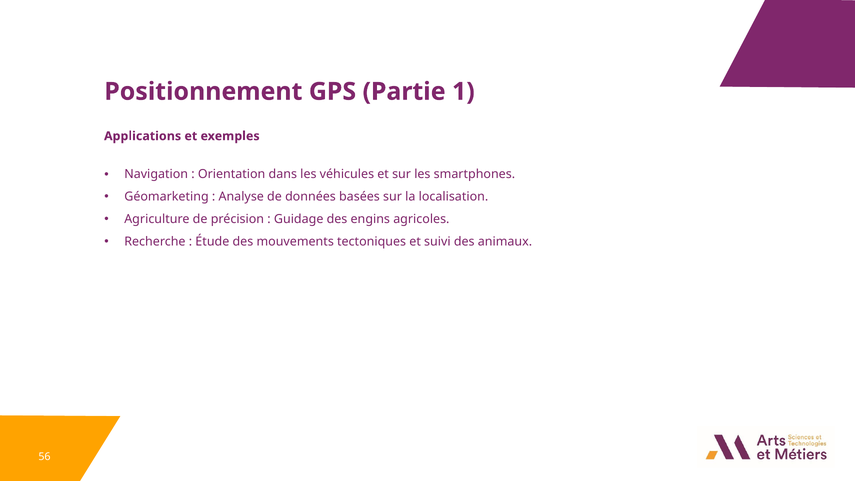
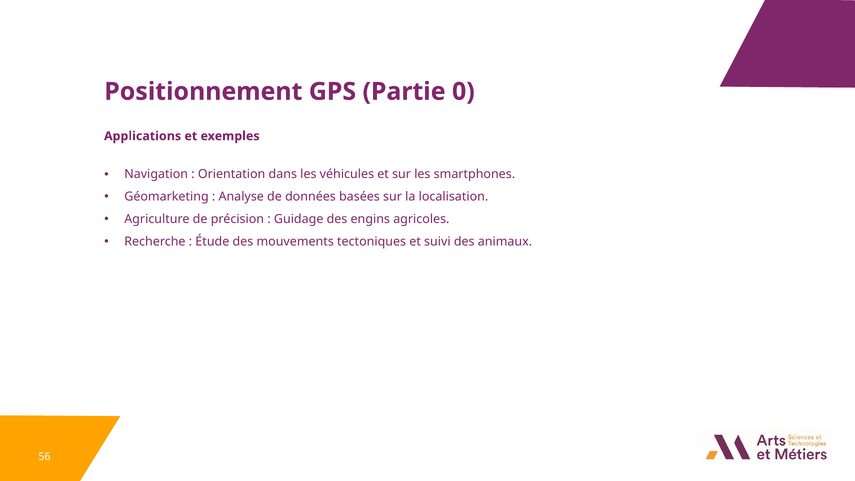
1: 1 -> 0
